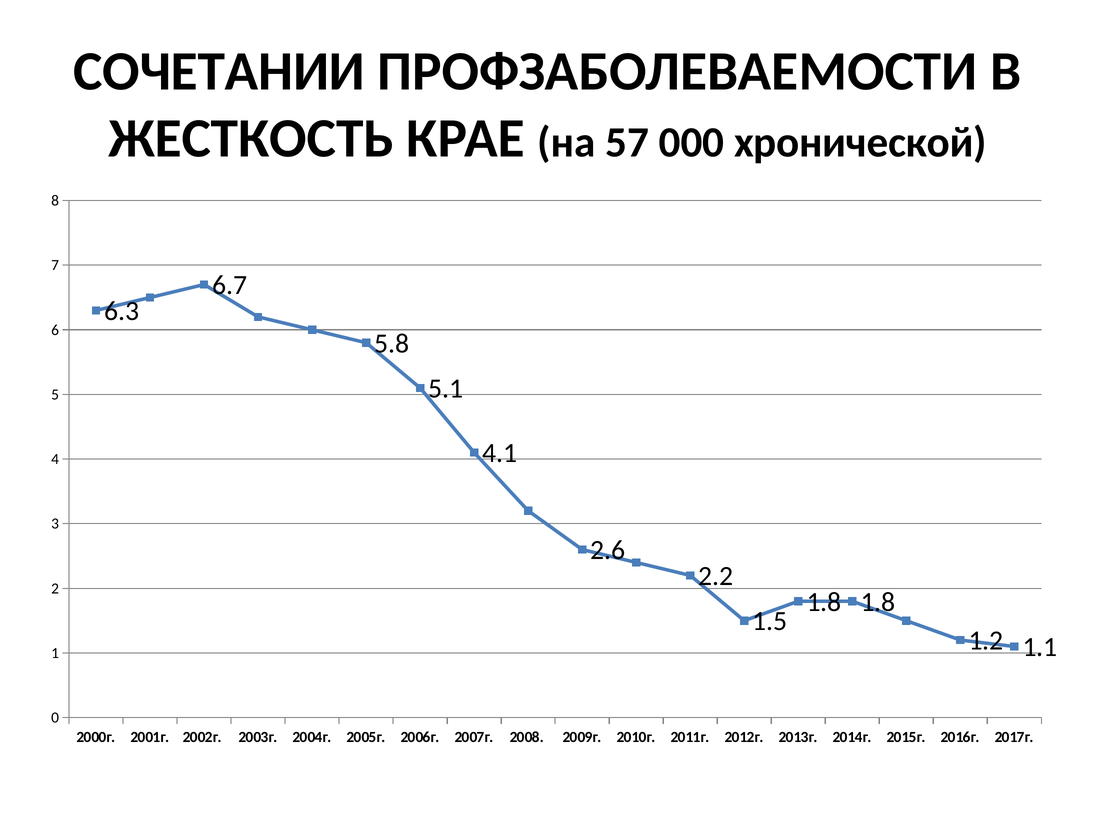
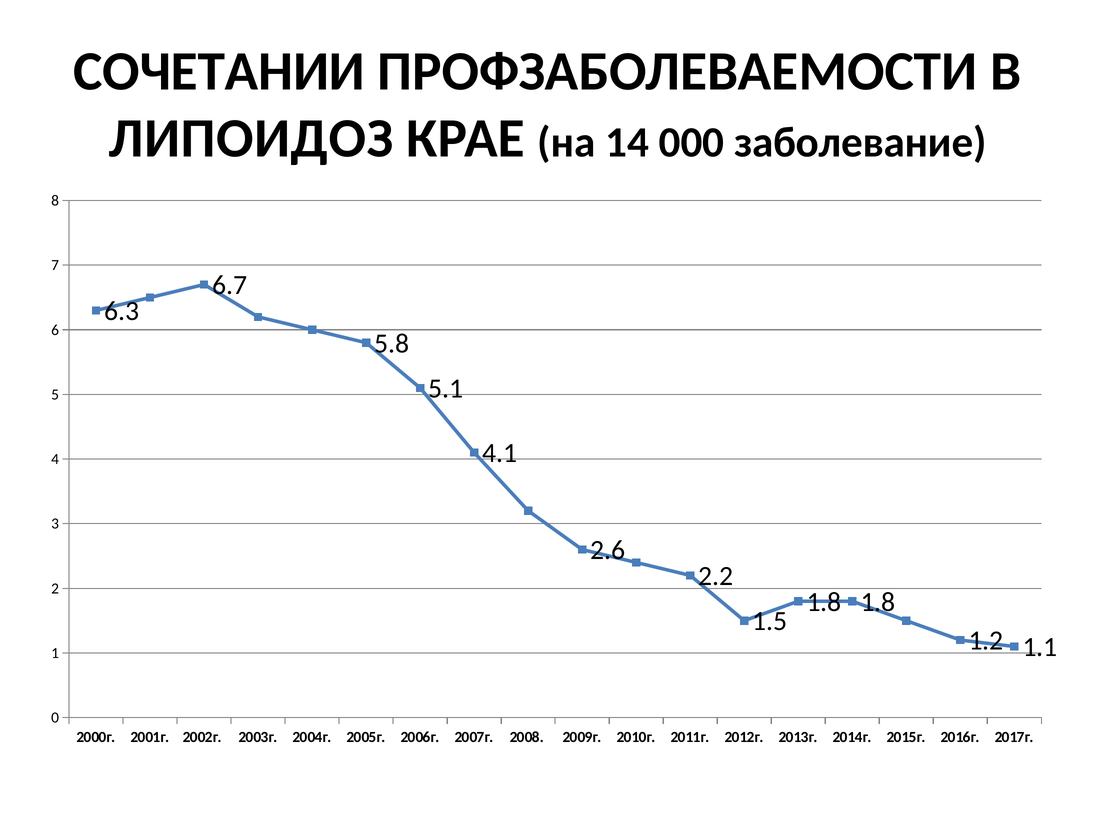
ЖЕСТКОСТЬ: ЖЕСТКОСТЬ -> ЛИПОИДОЗ
57: 57 -> 14
хронической: хронической -> заболевание
